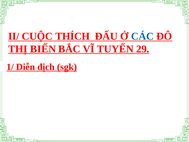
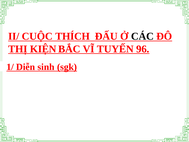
CÁC colour: blue -> black
BIẾN: BIẾN -> KIỆN
29: 29 -> 96
địch: địch -> sinh
